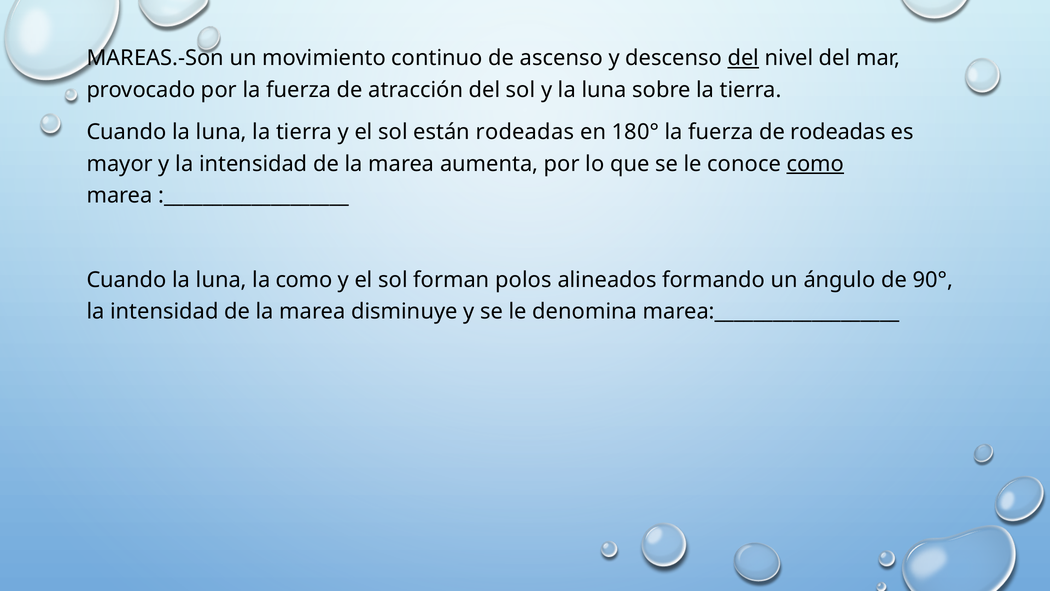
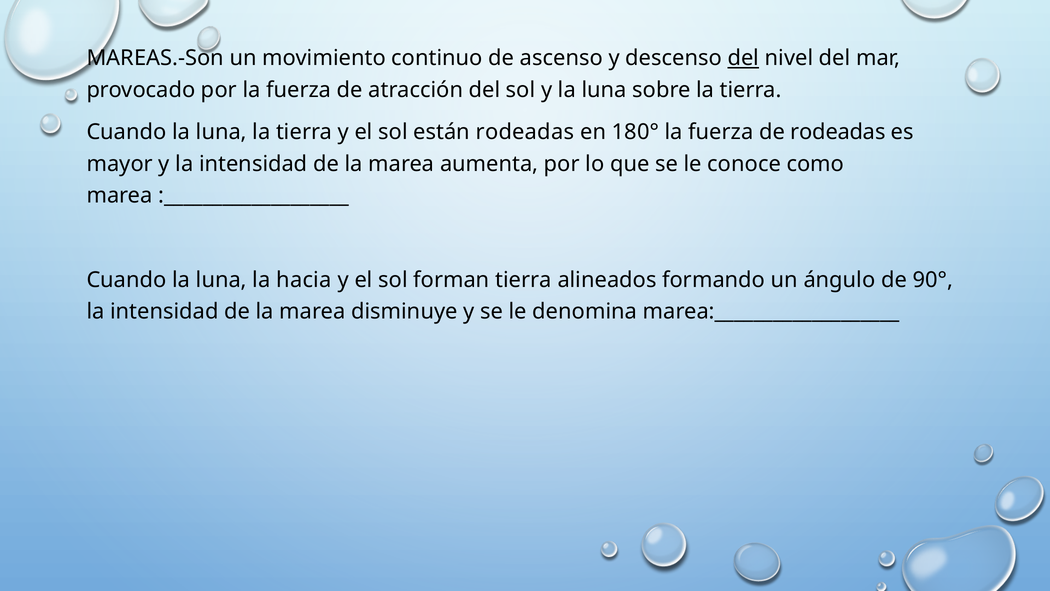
como at (815, 164) underline: present -> none
la como: como -> hacia
forman polos: polos -> tierra
